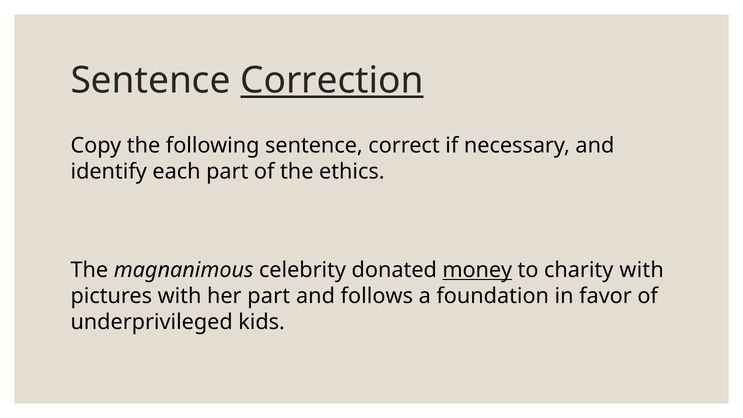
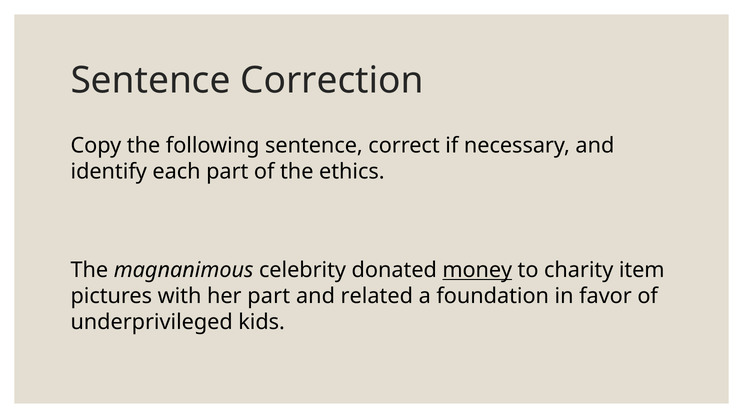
Correction underline: present -> none
charity with: with -> item
follows: follows -> related
